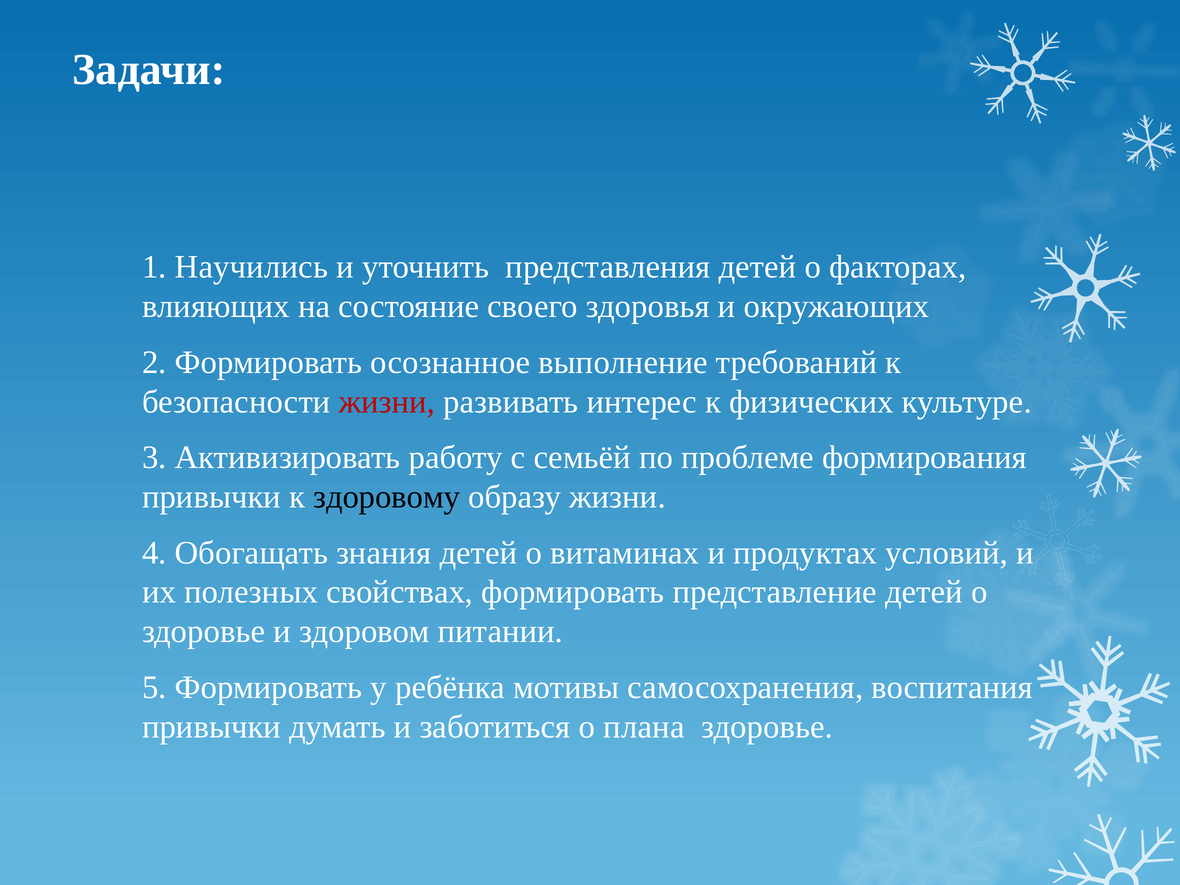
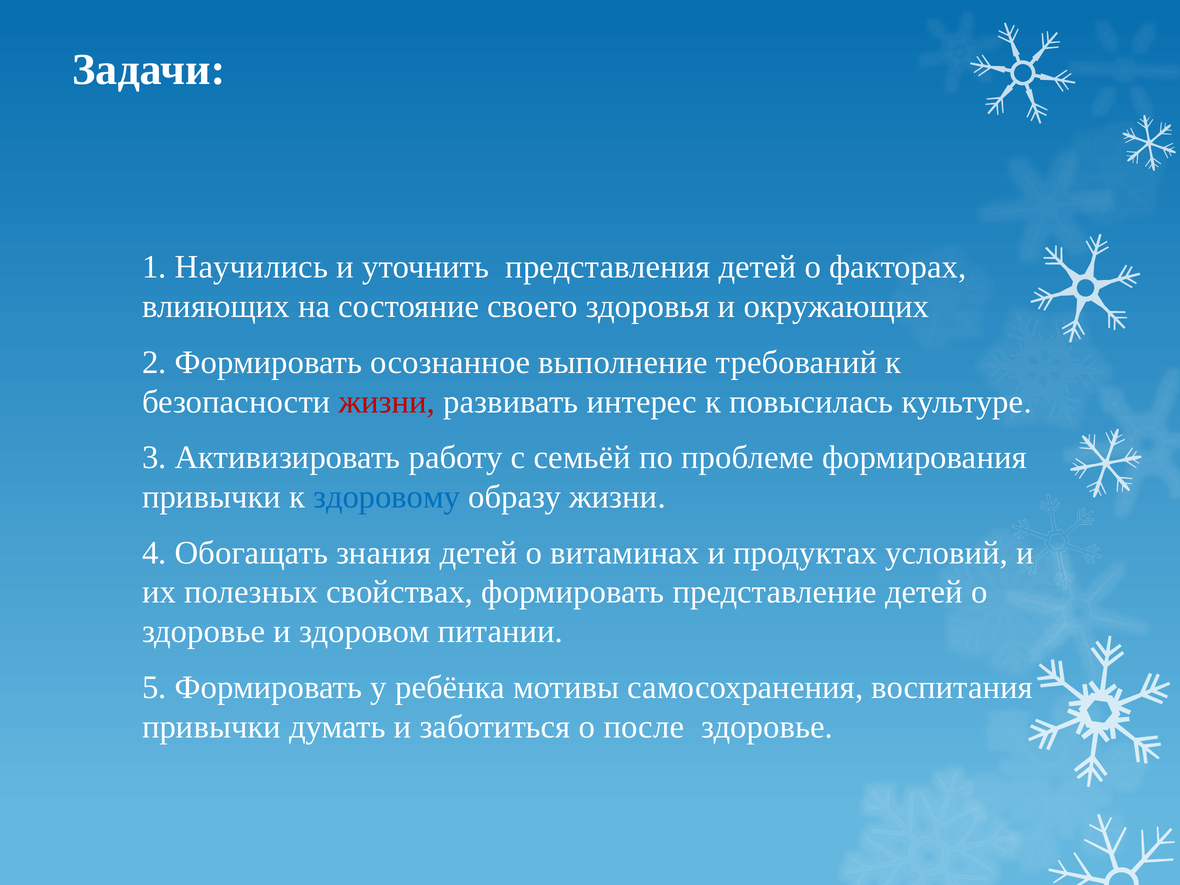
физических: физических -> повысилась
здоровому colour: black -> blue
плана: плана -> после
